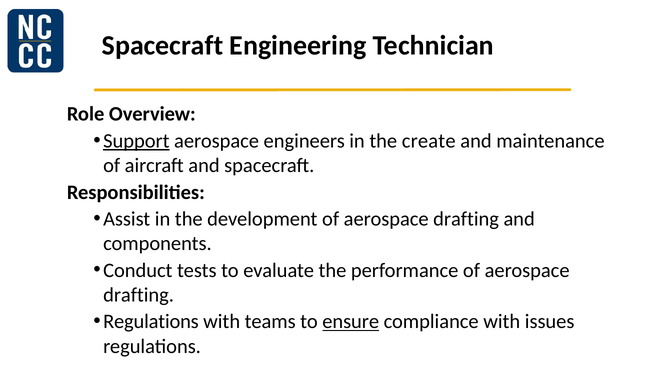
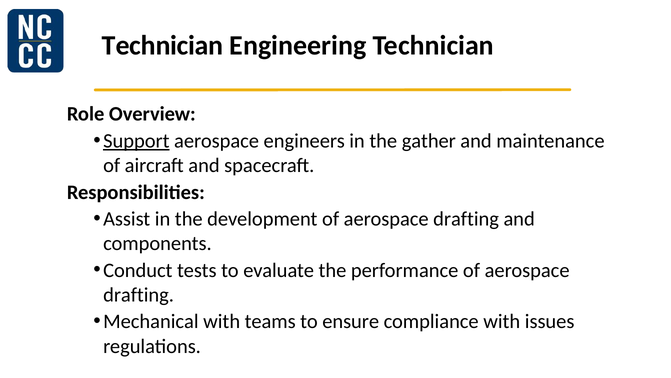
Spacecraft at (163, 46): Spacecraft -> Technician
create: create -> gather
Regulations at (151, 321): Regulations -> Mechanical
ensure underline: present -> none
